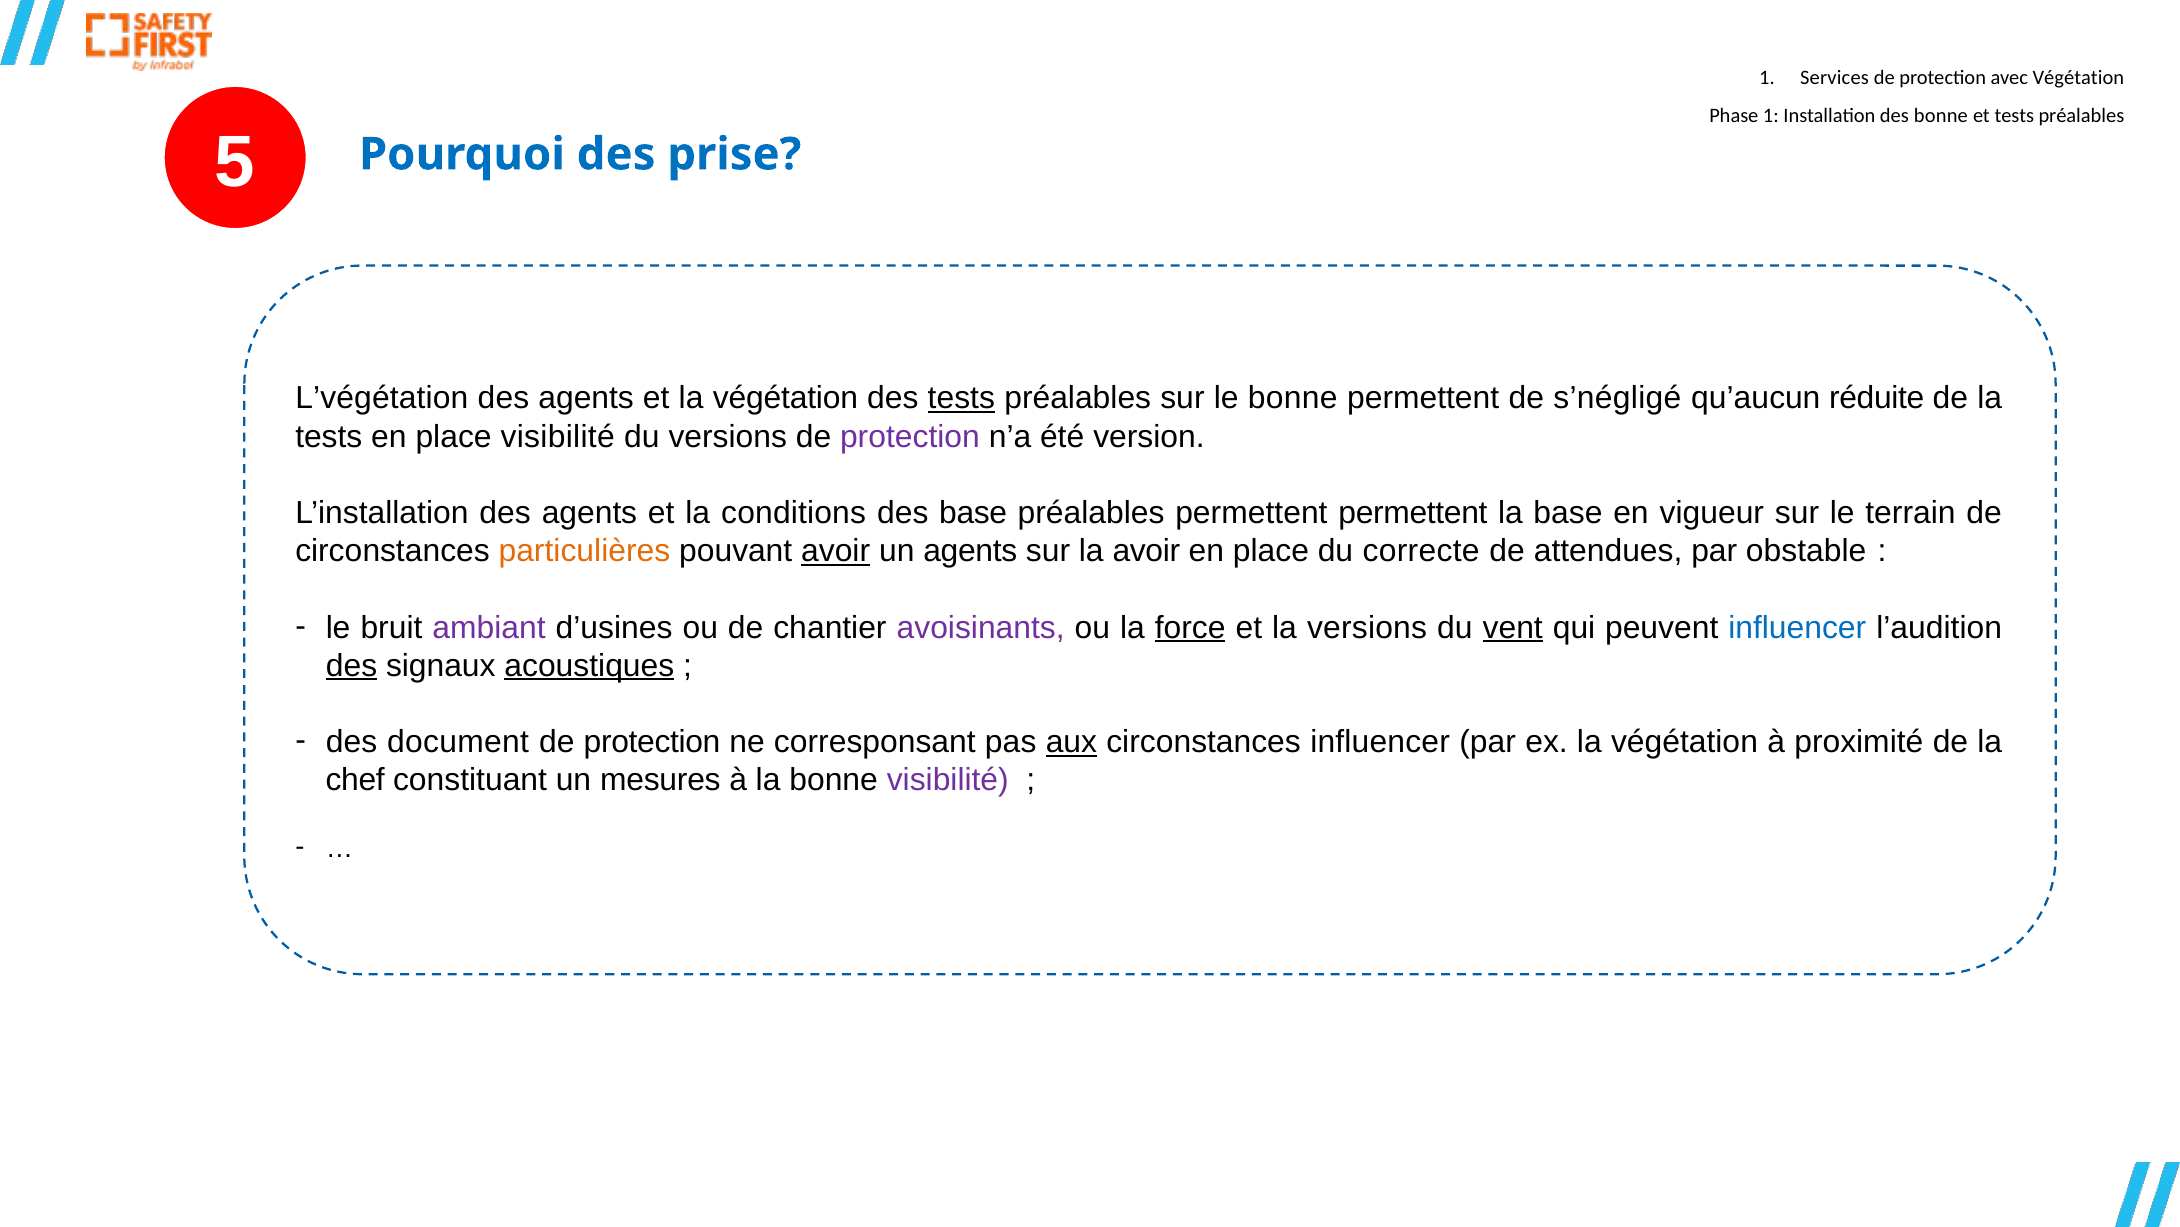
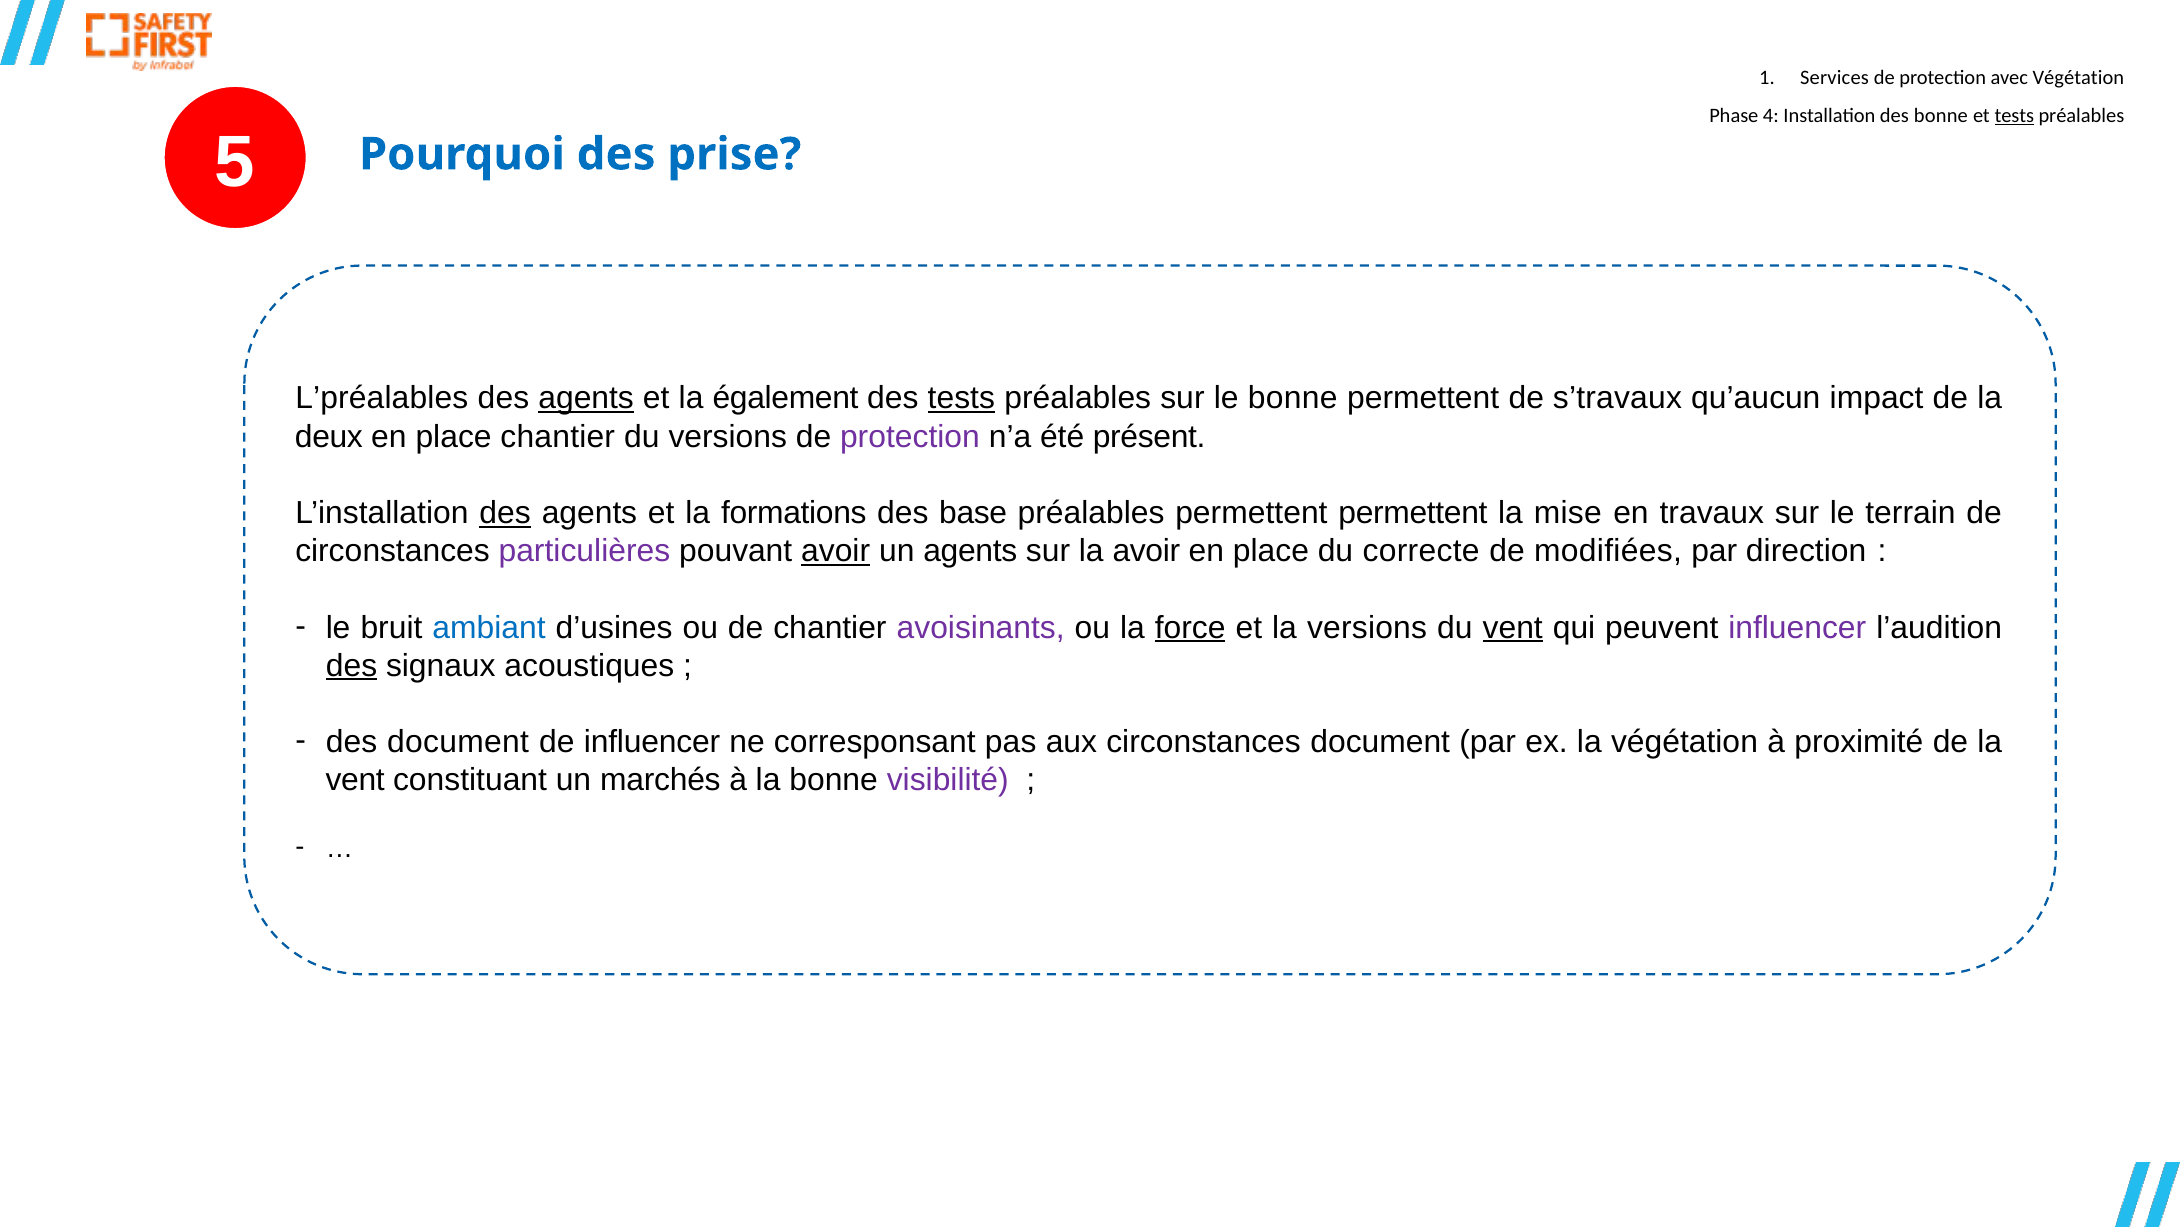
Phase 1: 1 -> 4
tests at (2014, 116) underline: none -> present
L’végétation: L’végétation -> L’préalables
agents at (586, 398) underline: none -> present
et la végétation: végétation -> également
s’négligé: s’négligé -> s’travaux
réduite: réduite -> impact
tests at (329, 436): tests -> deux
place visibilité: visibilité -> chantier
version: version -> présent
des at (505, 513) underline: none -> present
conditions: conditions -> formations
la base: base -> mise
vigueur: vigueur -> travaux
particulières colour: orange -> purple
attendues: attendues -> modifiées
obstable: obstable -> direction
ambiant colour: purple -> blue
influencer at (1797, 627) colour: blue -> purple
acoustiques underline: present -> none
protection at (652, 742): protection -> influencer
aux underline: present -> none
circonstances influencer: influencer -> document
chef at (355, 780): chef -> vent
mesures: mesures -> marchés
